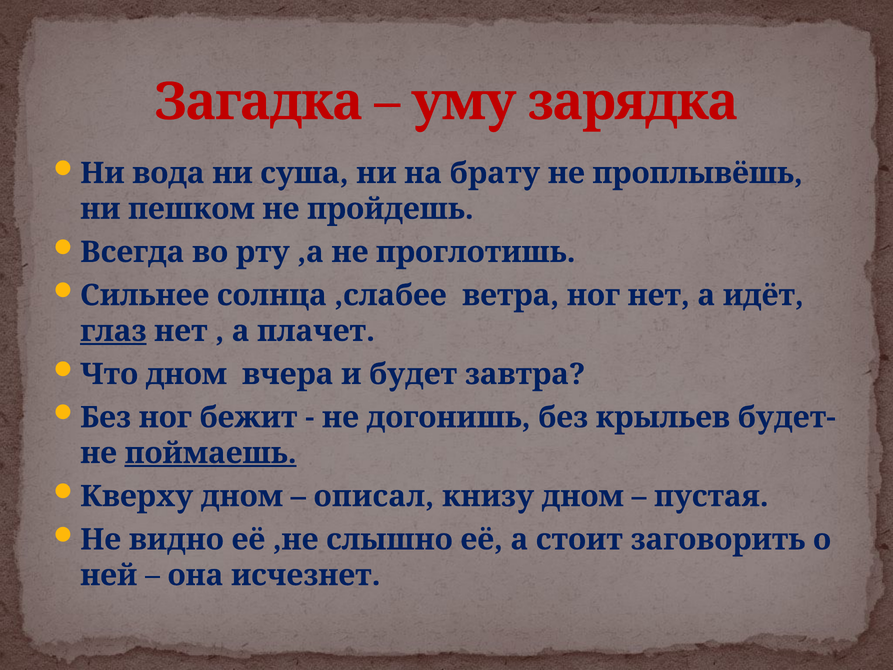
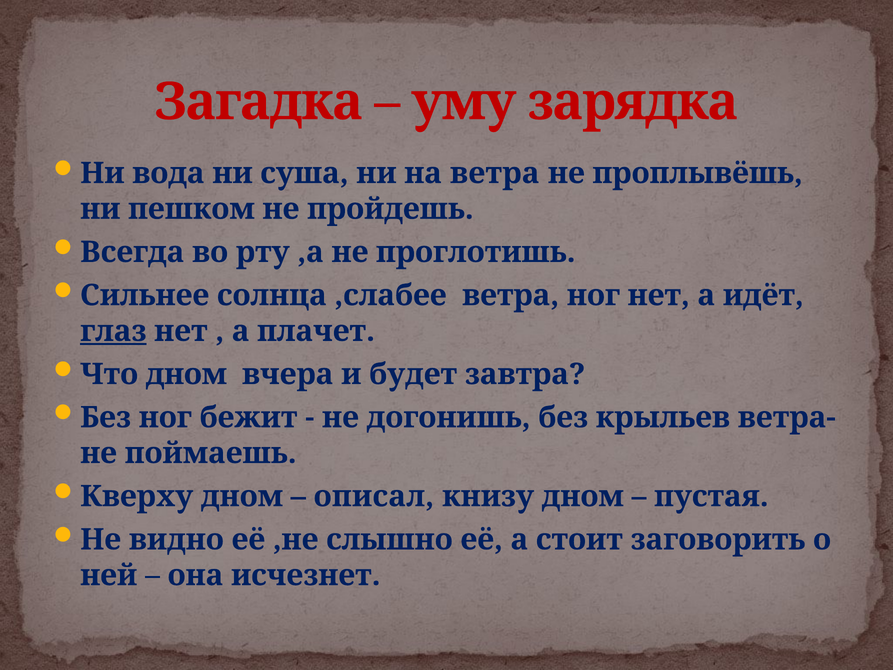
на брату: брату -> ветра
будет-: будет- -> ветра-
поймаешь underline: present -> none
